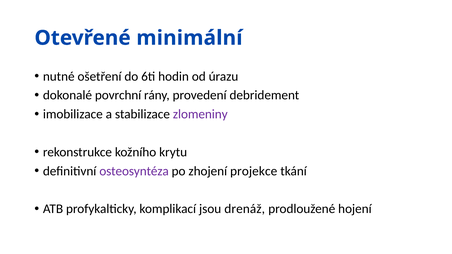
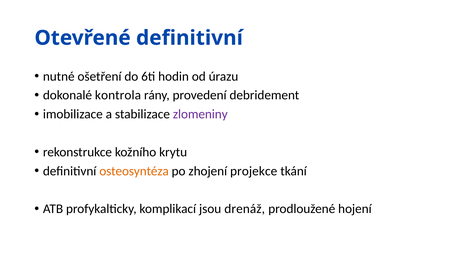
Otevřené minimální: minimální -> definitivní
povrchní: povrchní -> kontrola
osteosyntéza colour: purple -> orange
